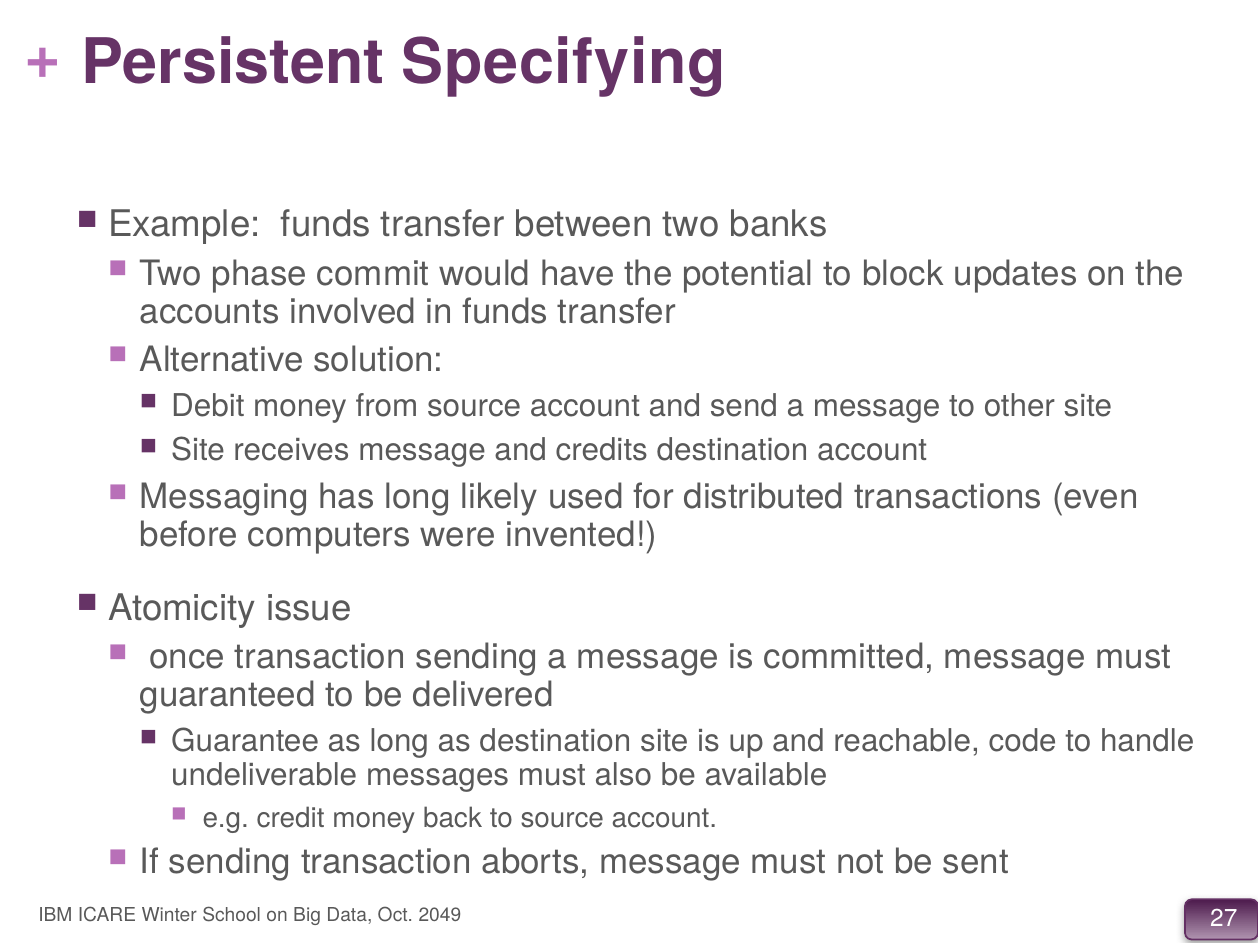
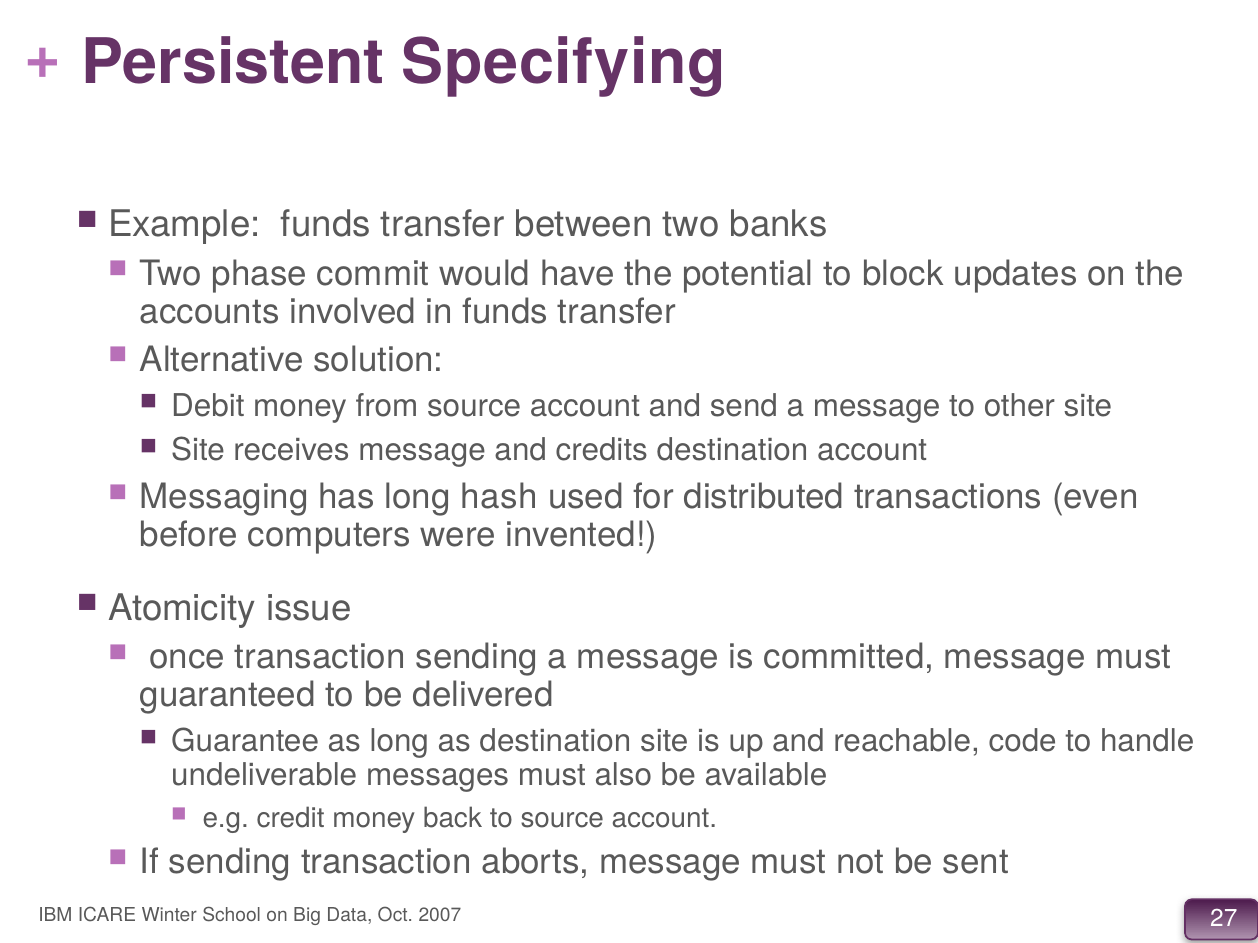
likely: likely -> hash
2049: 2049 -> 2007
